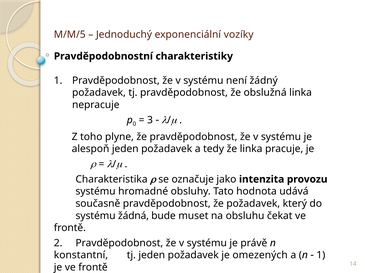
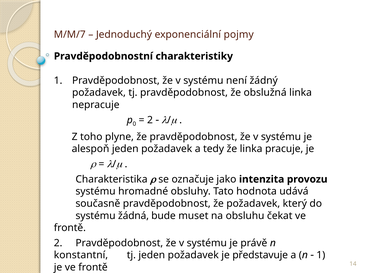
M/M/5: M/M/5 -> M/M/7
vozíky: vozíky -> pojmy
3 at (150, 120): 3 -> 2
omezených: omezených -> představuje
